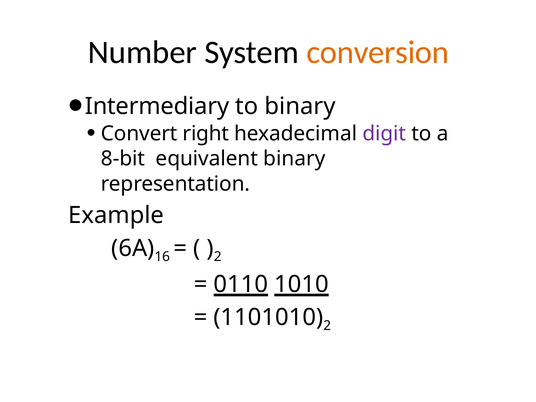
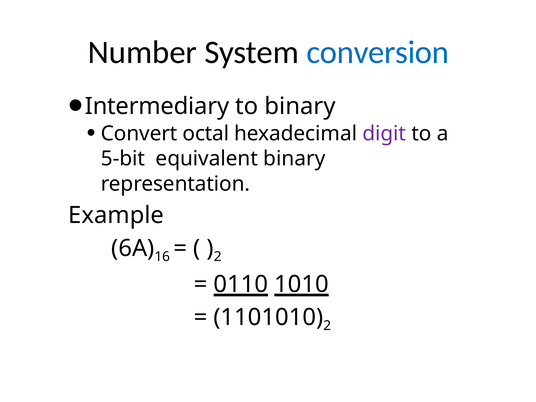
conversion colour: orange -> blue
right: right -> octal
8-bit: 8-bit -> 5-bit
